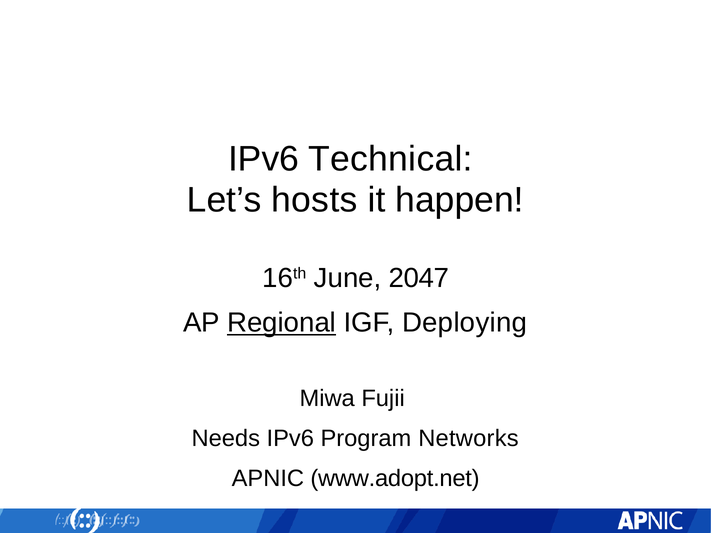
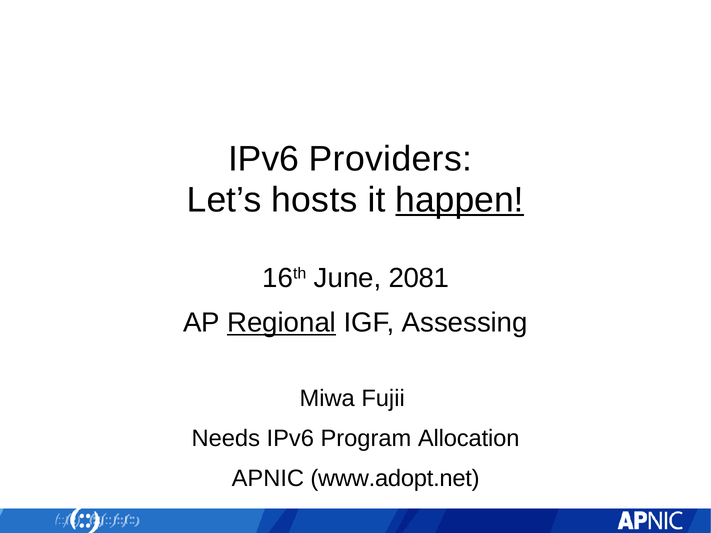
Technical: Technical -> Providers
happen underline: none -> present
2047: 2047 -> 2081
Deploying: Deploying -> Assessing
Networks: Networks -> Allocation
